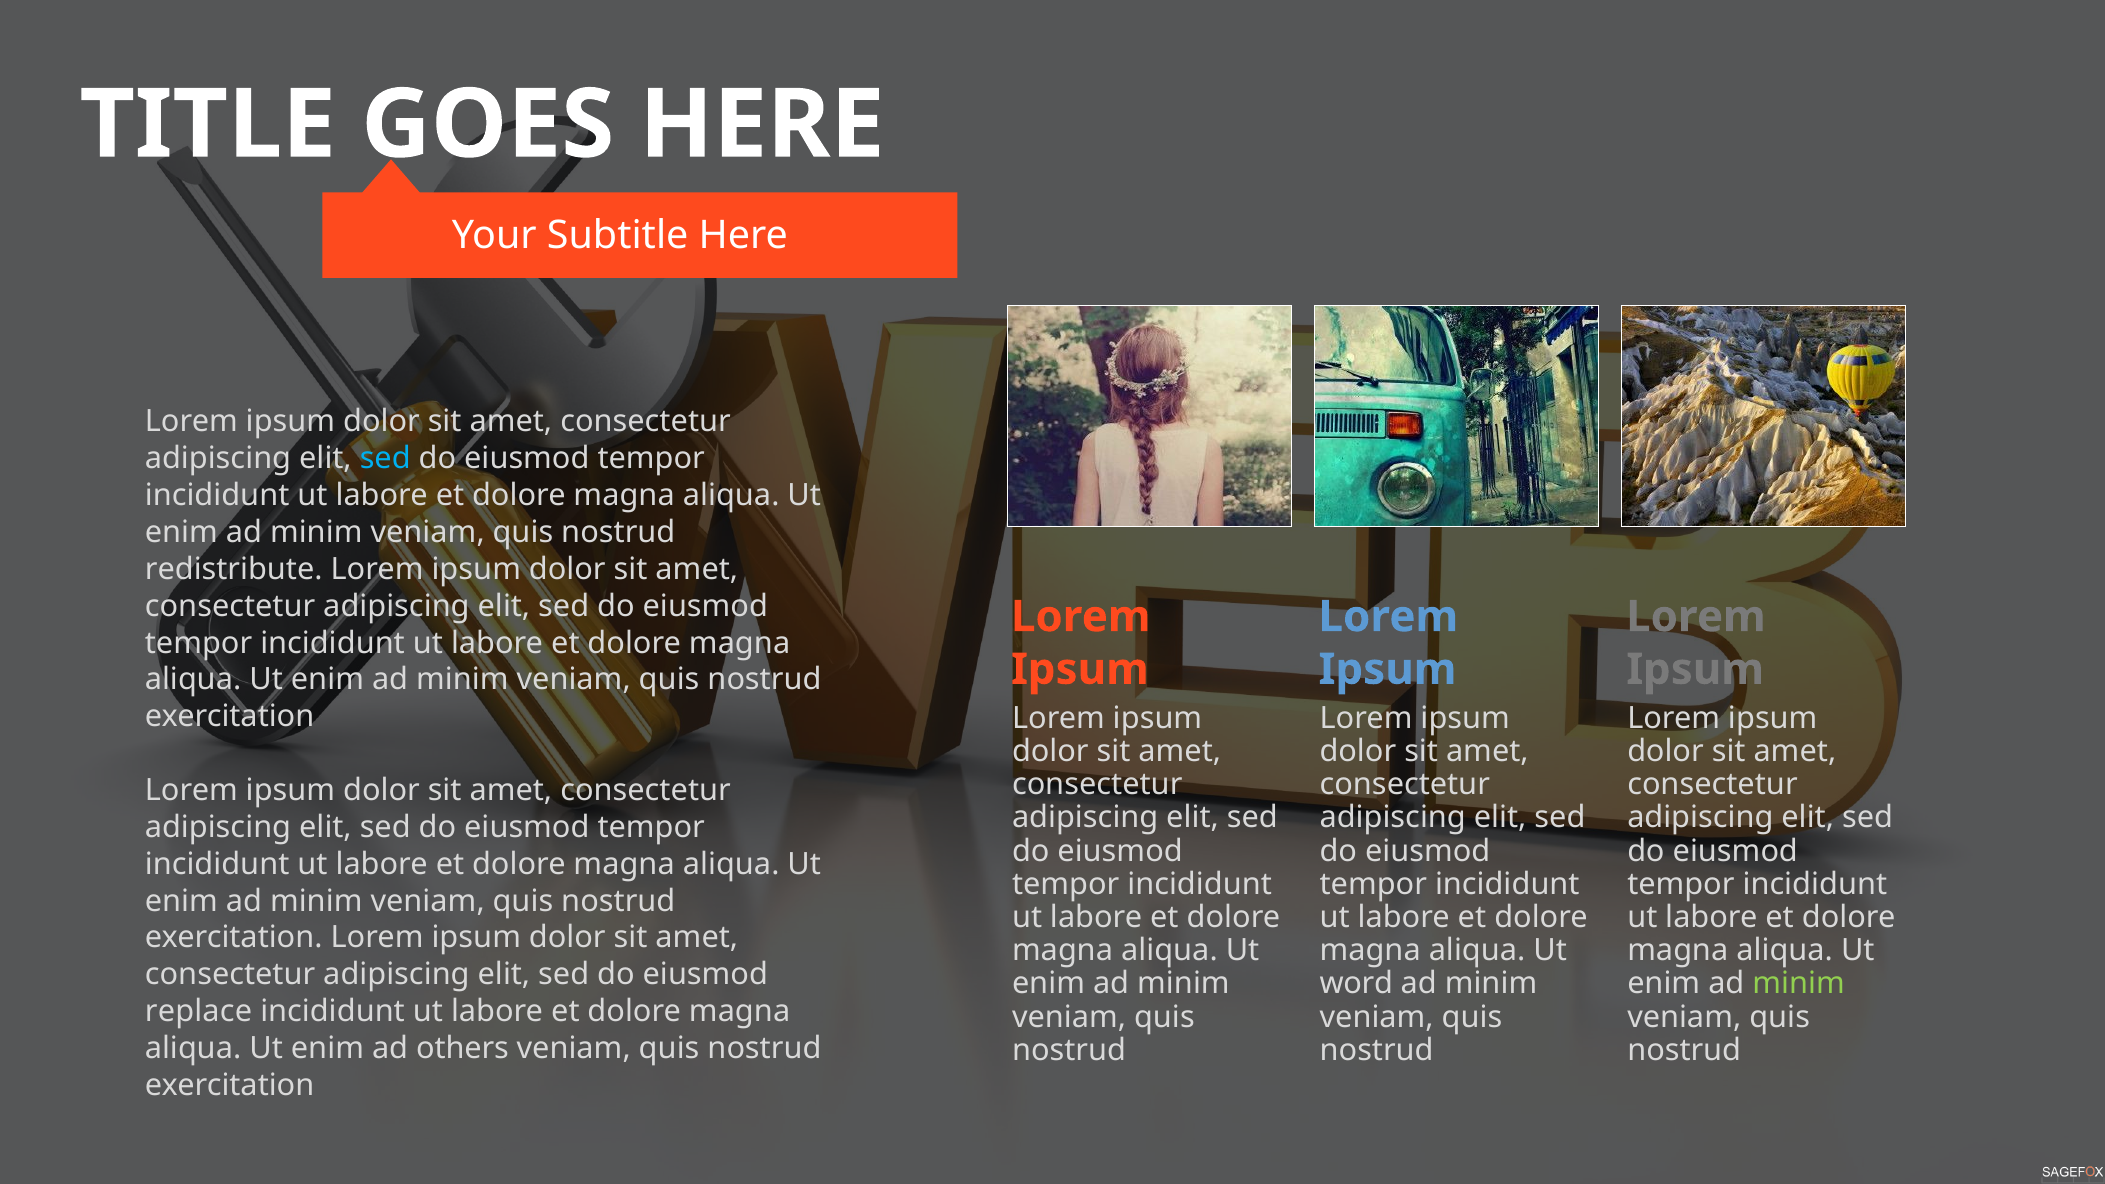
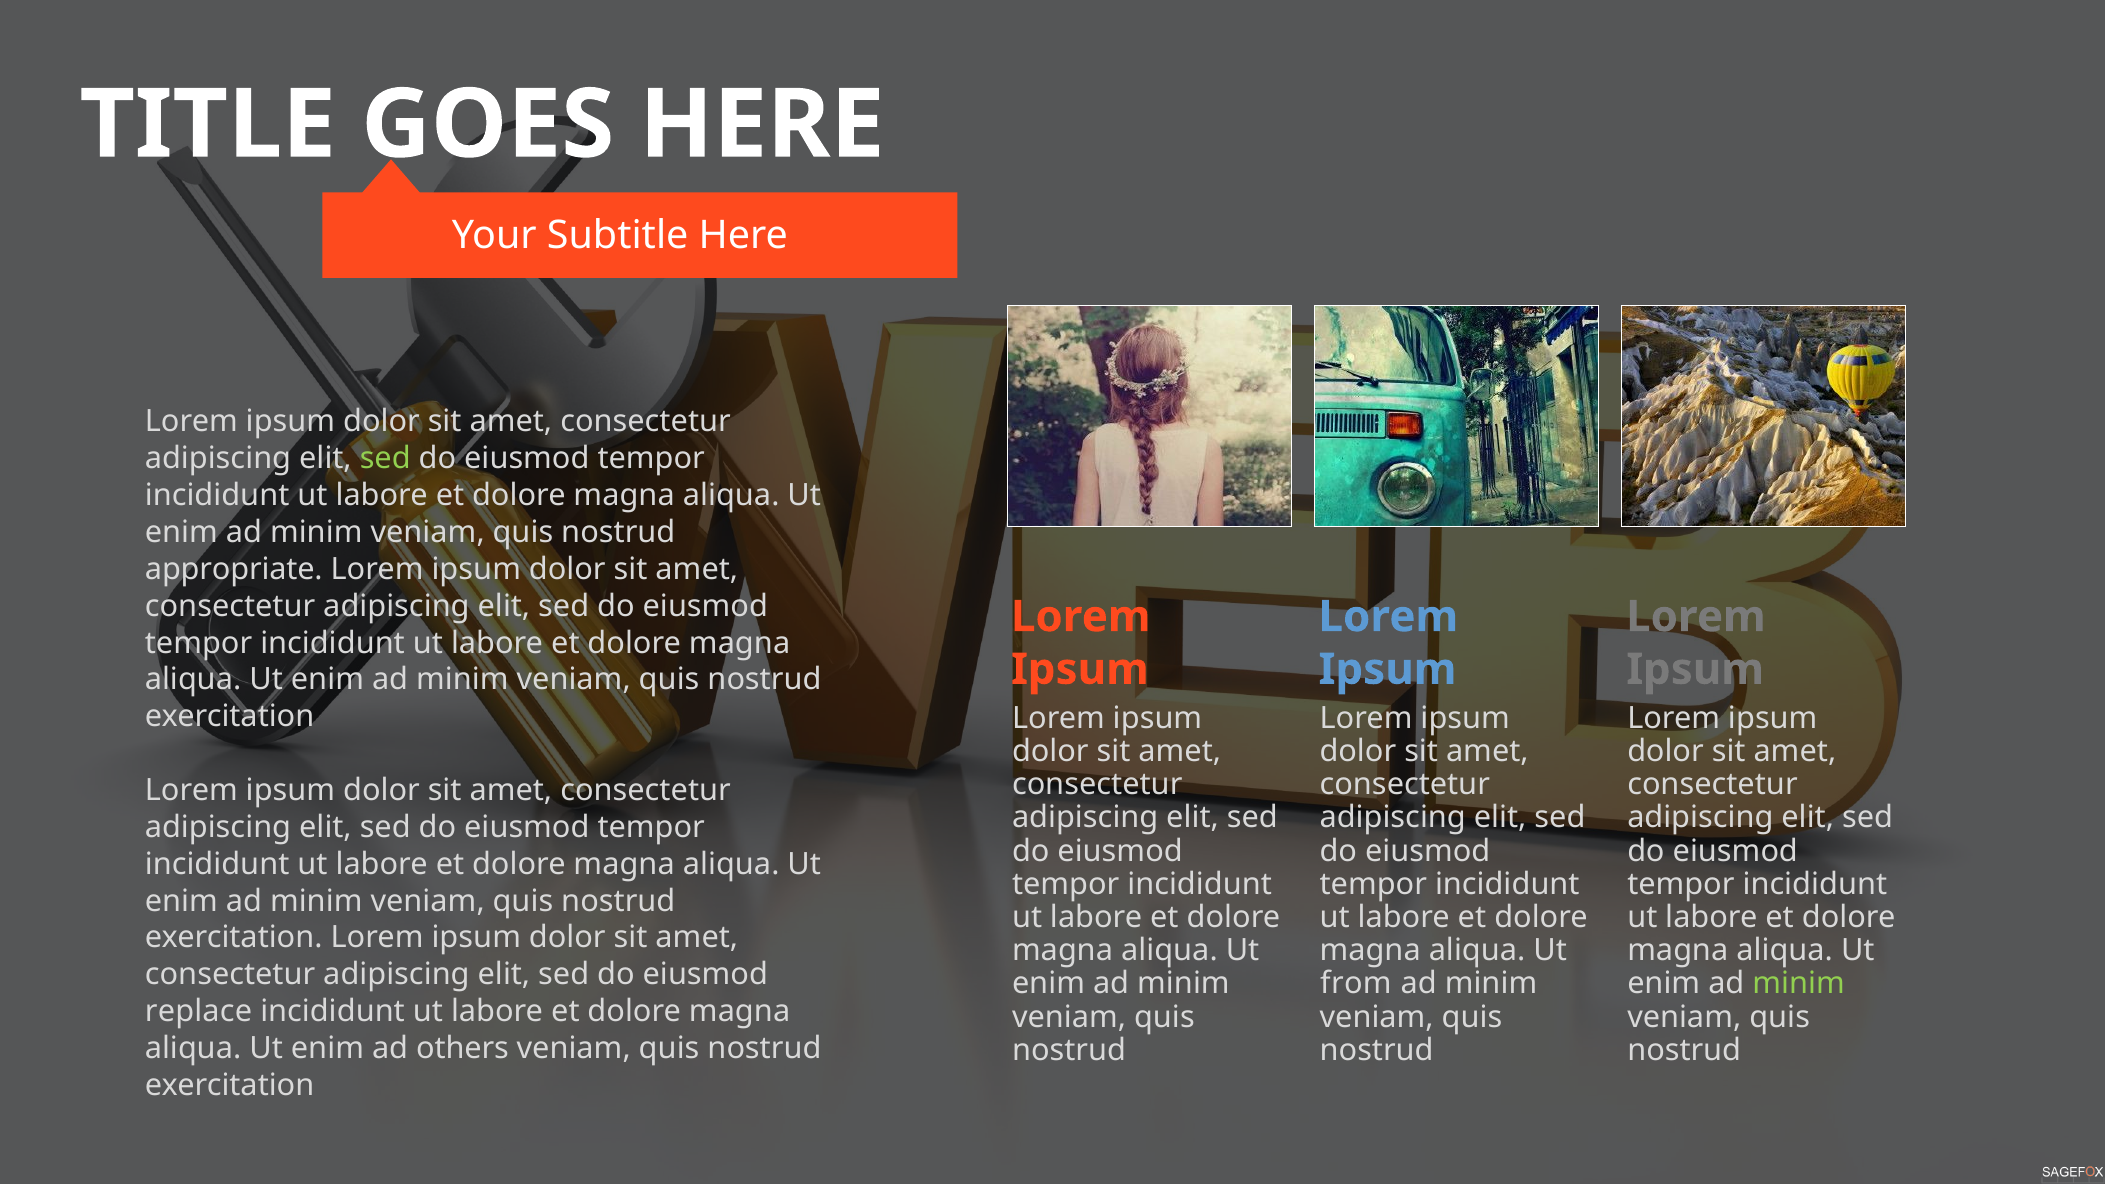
sed at (385, 459) colour: light blue -> light green
redistribute: redistribute -> appropriate
word: word -> from
